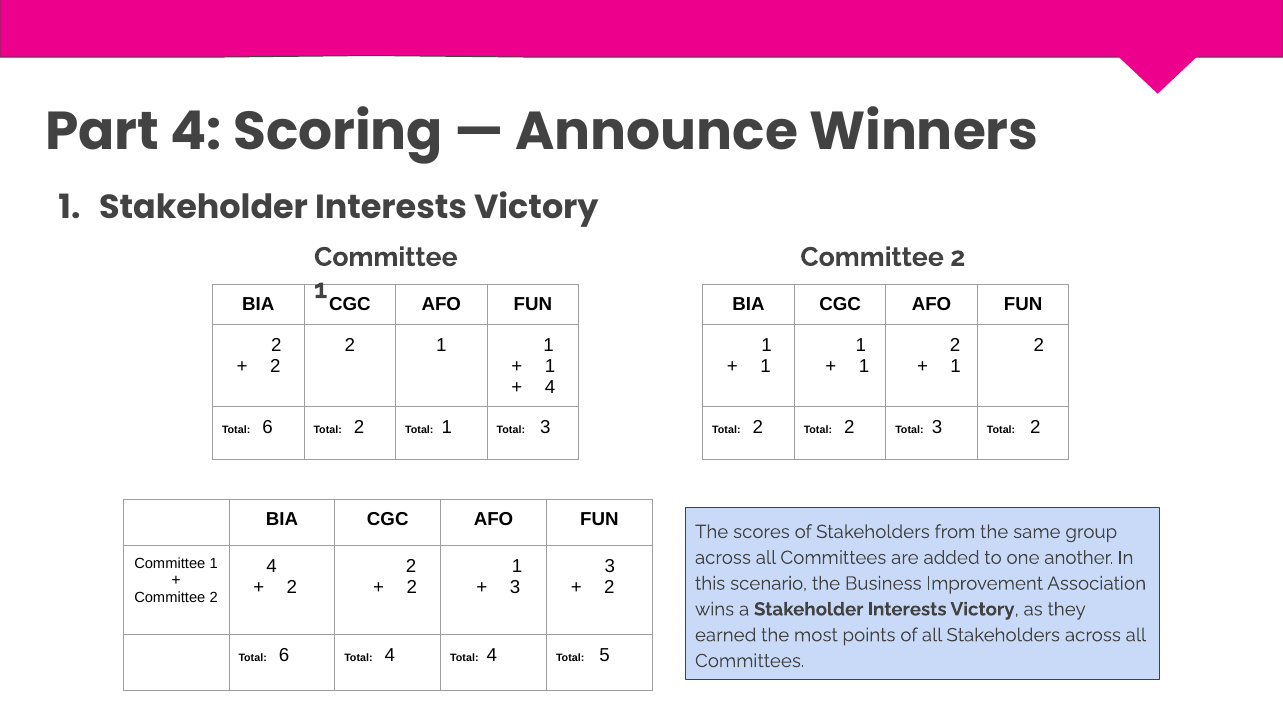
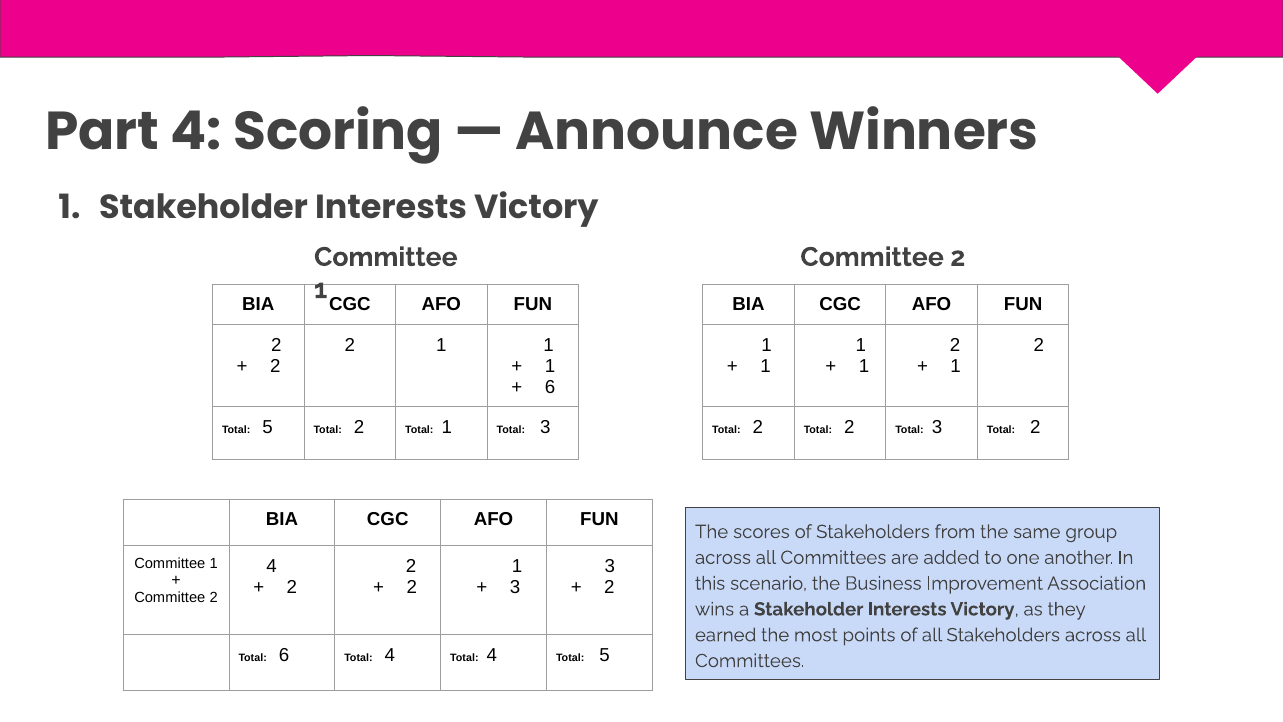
4 at (550, 387): 4 -> 6
6 at (268, 427): 6 -> 5
